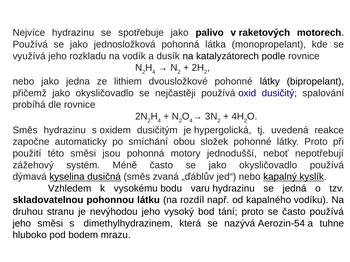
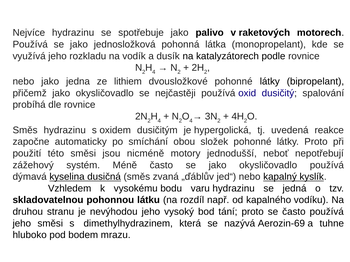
jsou pohonná: pohonná -> nicméně
Aerozin-54: Aerozin-54 -> Aerozin-69
